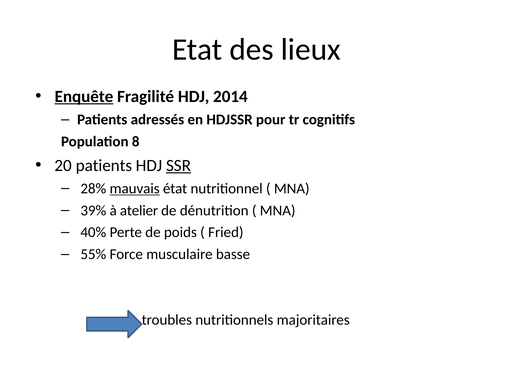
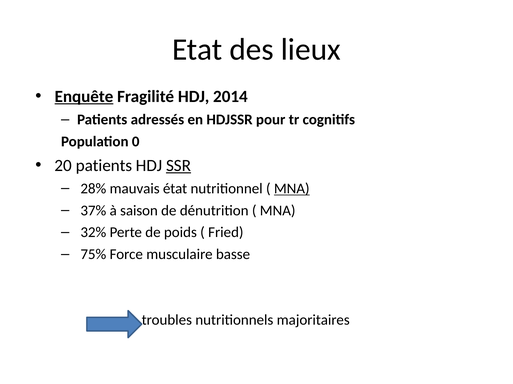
8: 8 -> 0
mauvais underline: present -> none
MNA at (292, 189) underline: none -> present
39%: 39% -> 37%
atelier: atelier -> saison
40%: 40% -> 32%
55%: 55% -> 75%
